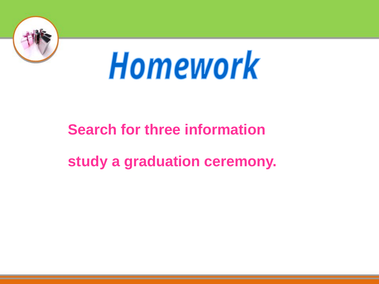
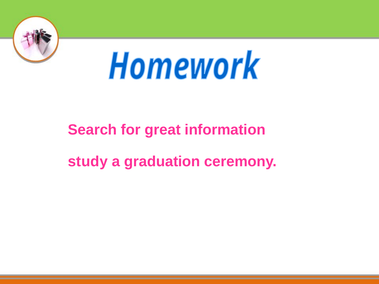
three: three -> great
